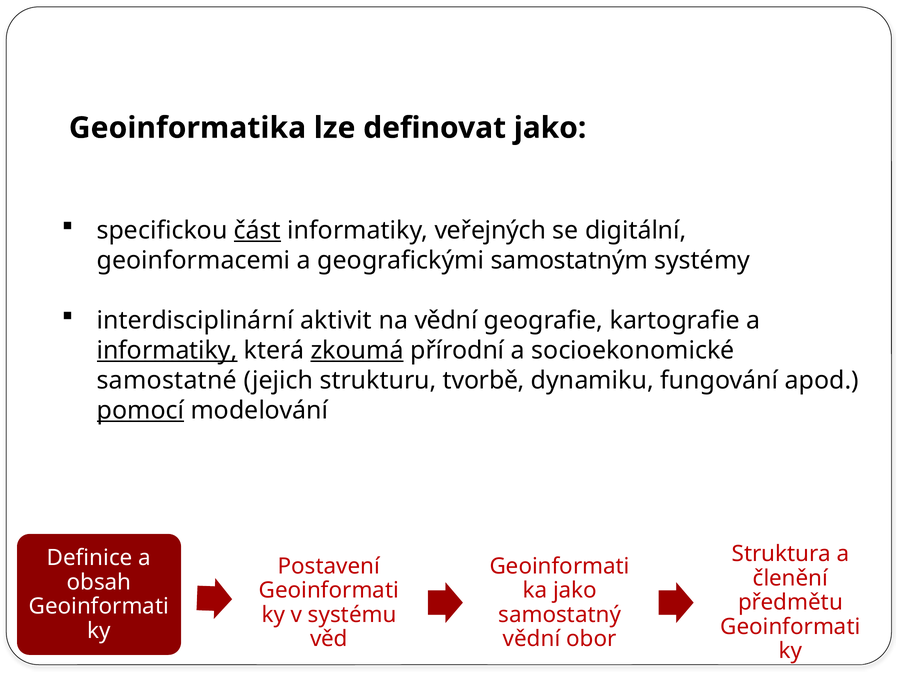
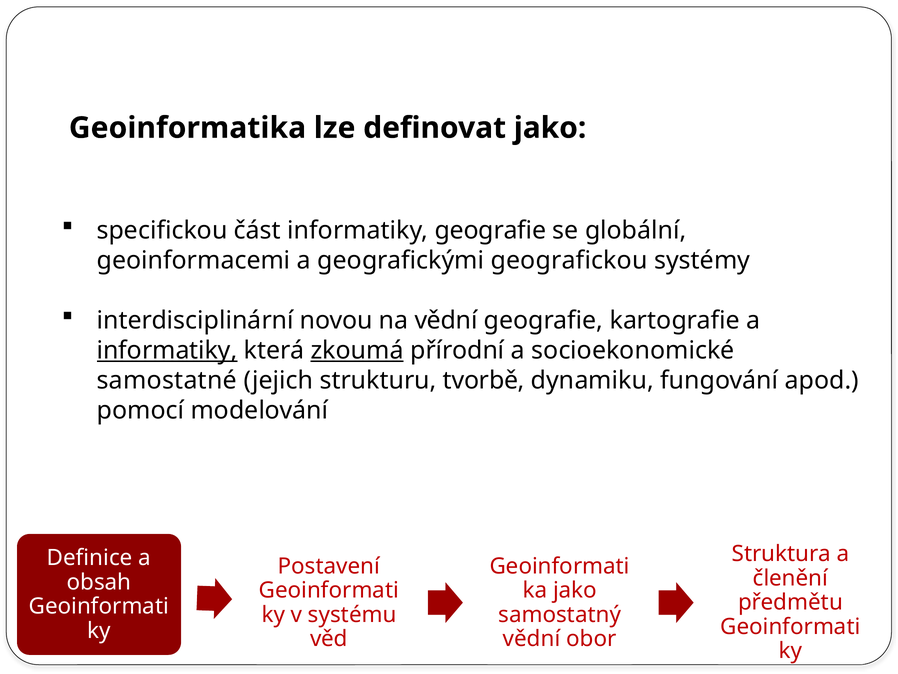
část underline: present -> none
informatiky veřejných: veřejných -> geografie
digitální: digitální -> globální
samostatným: samostatným -> geografickou
aktivit: aktivit -> novou
pomocí underline: present -> none
